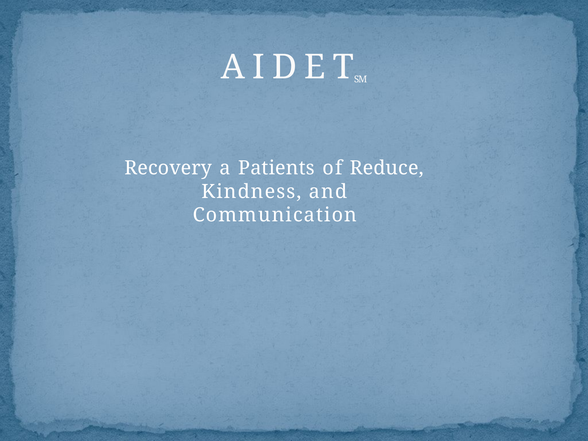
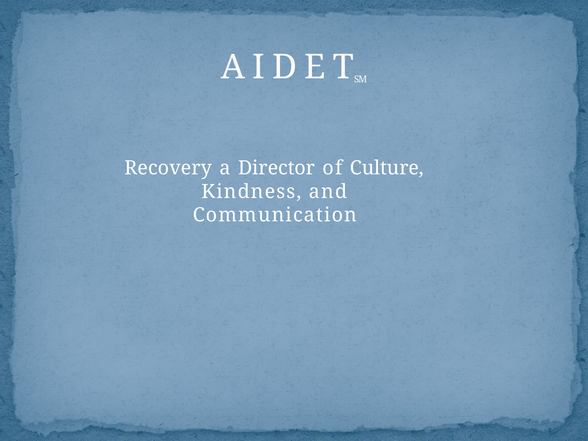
Patients: Patients -> Director
Reduce: Reduce -> Culture
